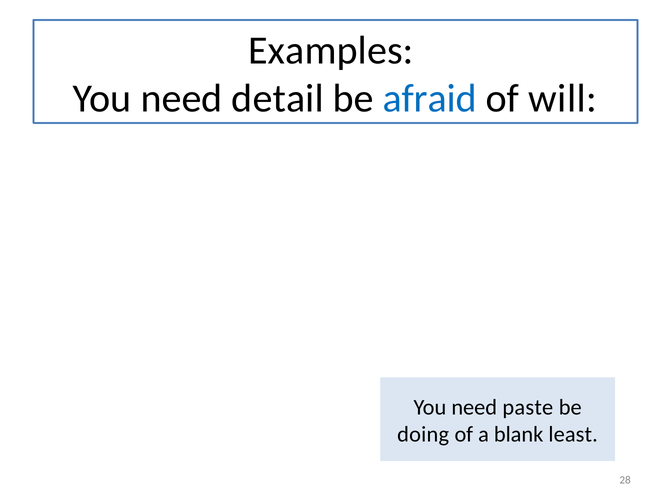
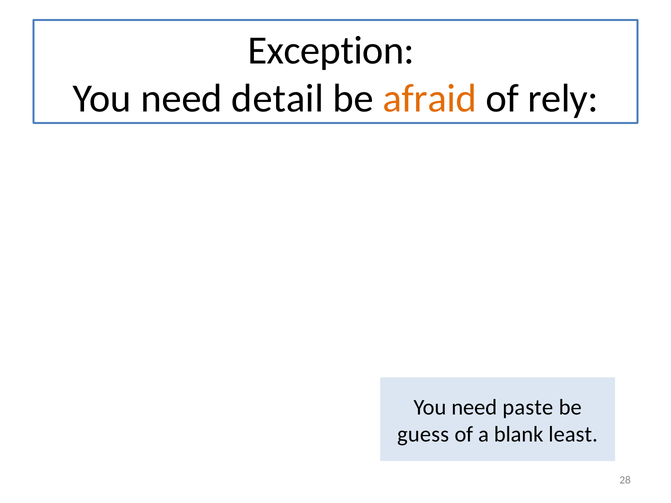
Examples: Examples -> Exception
afraid colour: blue -> orange
will: will -> rely
doing: doing -> guess
